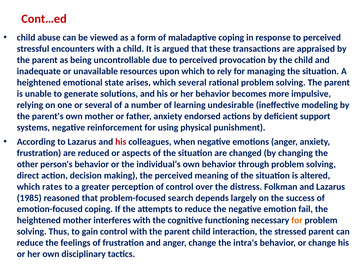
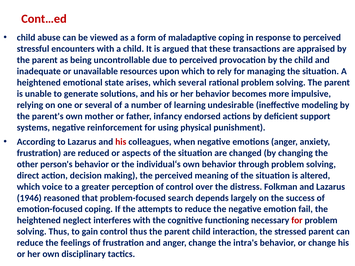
father anxiety: anxiety -> infancy
rates: rates -> voice
1985: 1985 -> 1946
heightened mother: mother -> neglect
for at (297, 221) colour: orange -> red
control with: with -> thus
